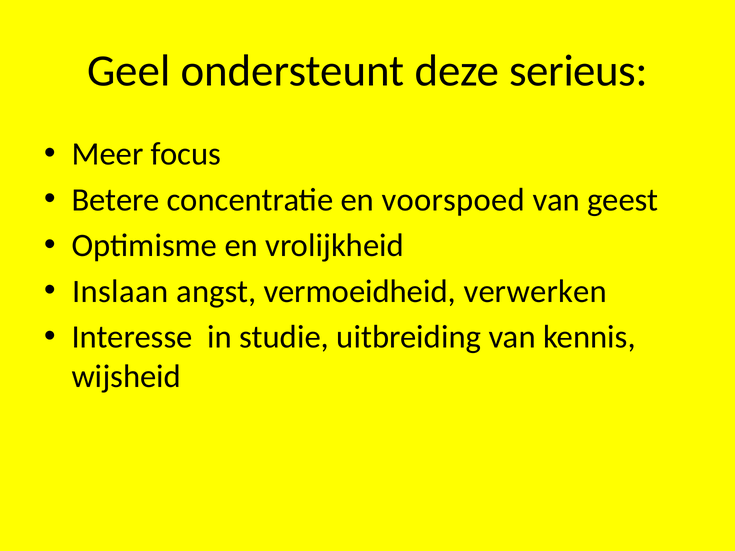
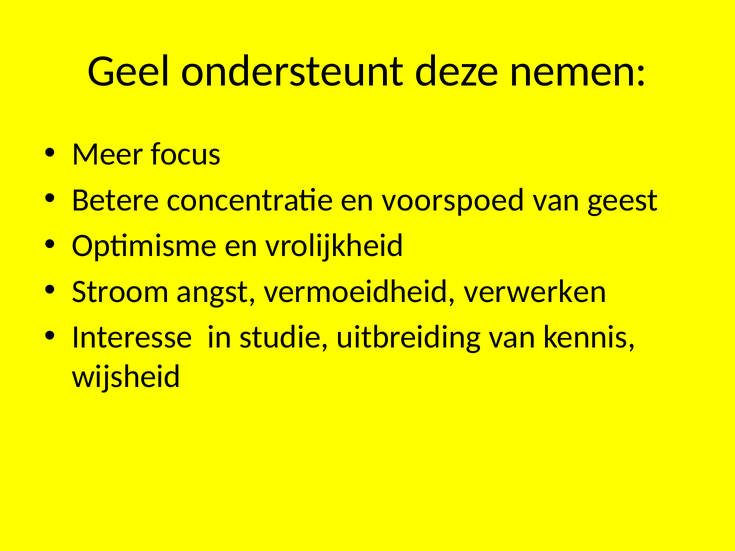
serieus: serieus -> nemen
Inslaan: Inslaan -> Stroom
